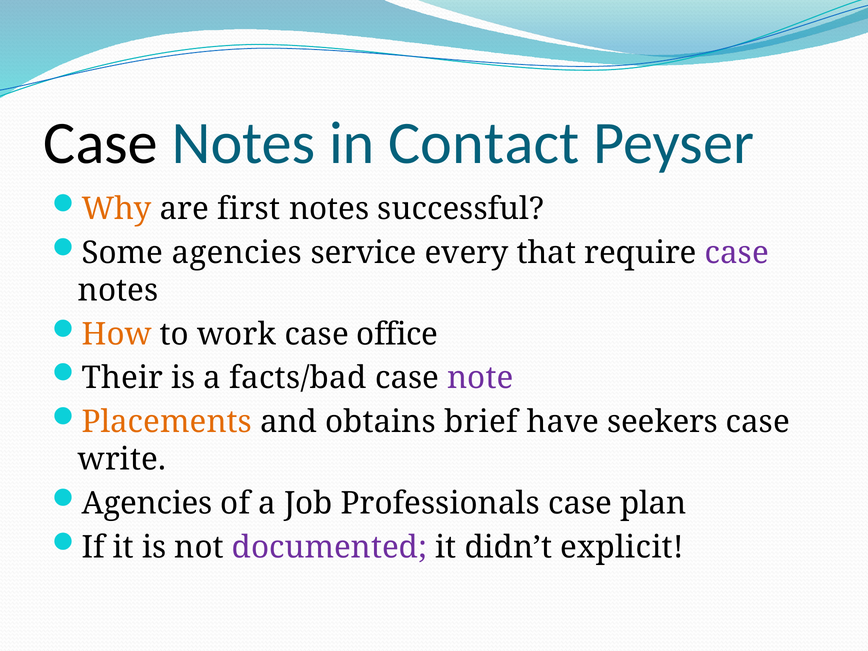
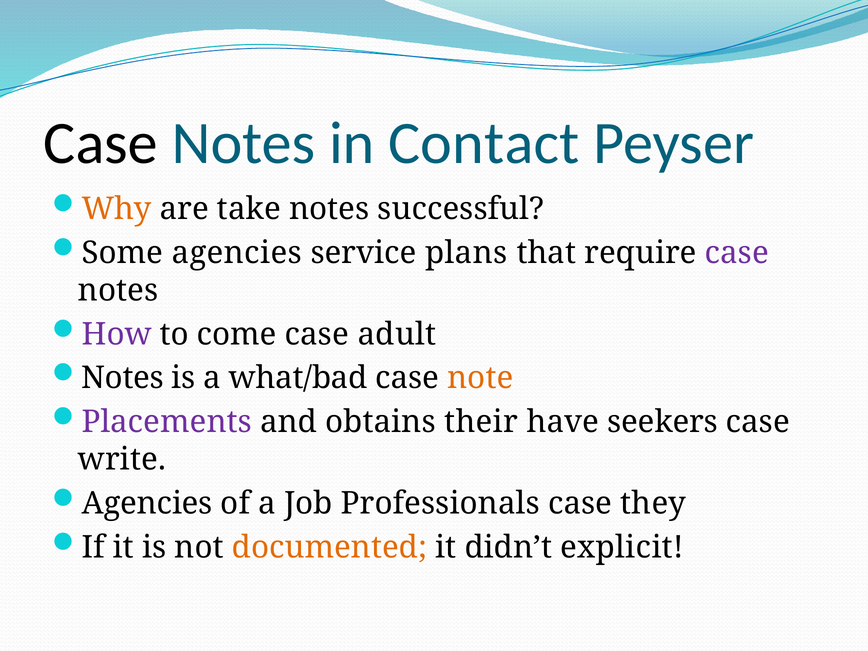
first: first -> take
every: every -> plans
How colour: orange -> purple
work: work -> come
office: office -> adult
Their at (122, 378): Their -> Notes
facts/bad: facts/bad -> what/bad
note colour: purple -> orange
Placements colour: orange -> purple
brief: brief -> their
plan: plan -> they
documented colour: purple -> orange
